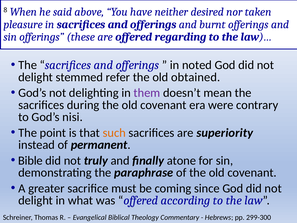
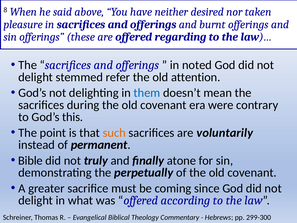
obtained: obtained -> attention
them colour: purple -> blue
nisi: nisi -> this
superiority: superiority -> voluntarily
paraphrase: paraphrase -> perpetually
